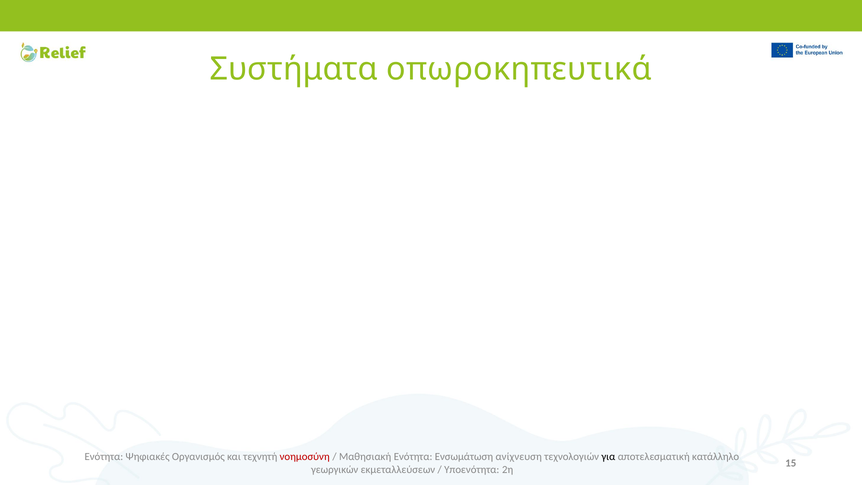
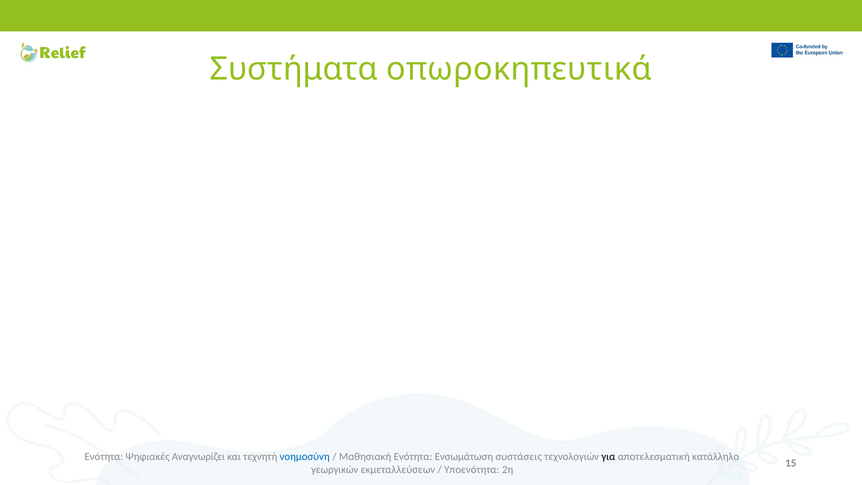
Οργανισμός: Οργανισμός -> Αναγνωρίζει
νοημοσύνη colour: red -> blue
ανίχνευση: ανίχνευση -> συστάσεις
